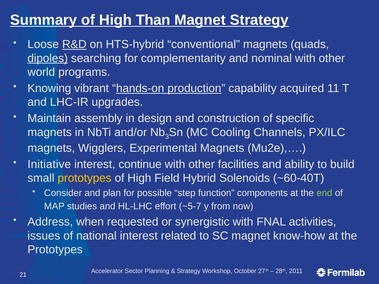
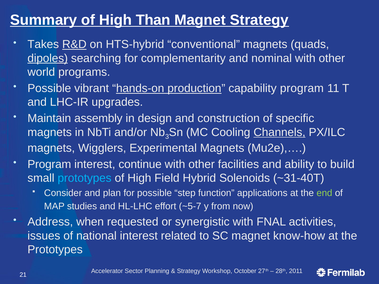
Loose: Loose -> Takes
Knowing at (49, 88): Knowing -> Possible
capability acquired: acquired -> program
Channels underline: none -> present
Initiative at (49, 164): Initiative -> Program
prototypes at (85, 178) colour: yellow -> light blue
~60-40T: ~60-40T -> ~31-40T
components: components -> applications
